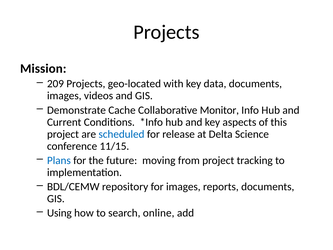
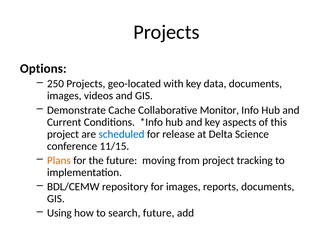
Mission: Mission -> Options
209: 209 -> 250
Plans colour: blue -> orange
search online: online -> future
